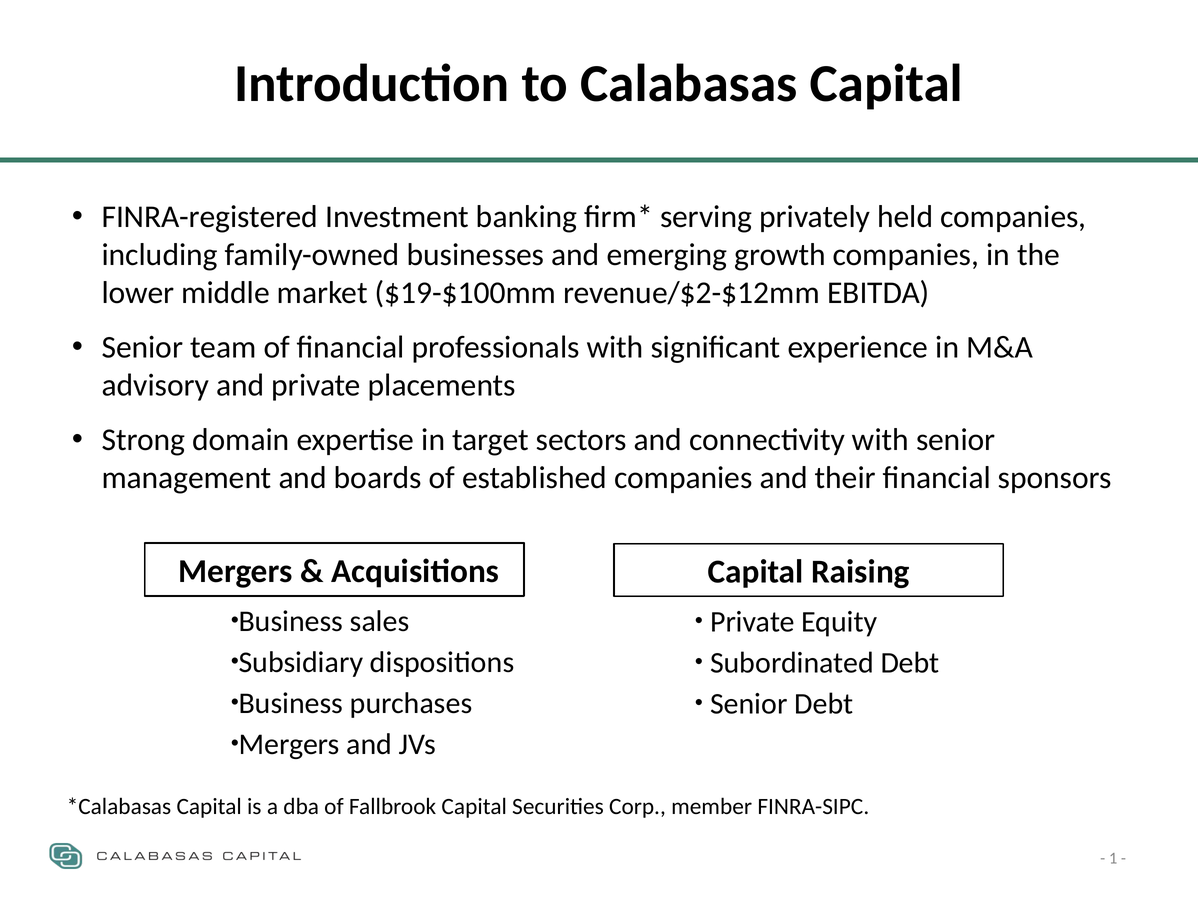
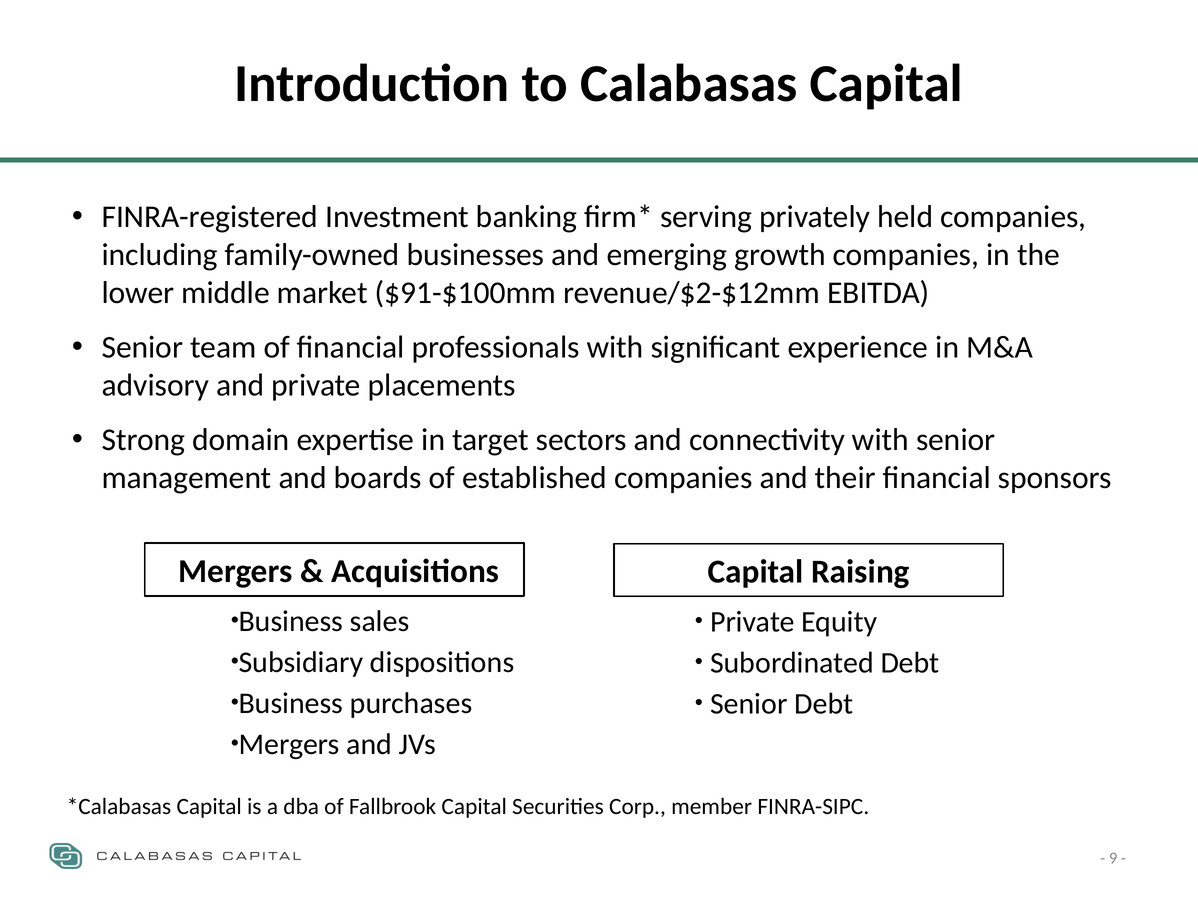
$19-$100mm: $19-$100mm -> $91-$100mm
1: 1 -> 9
